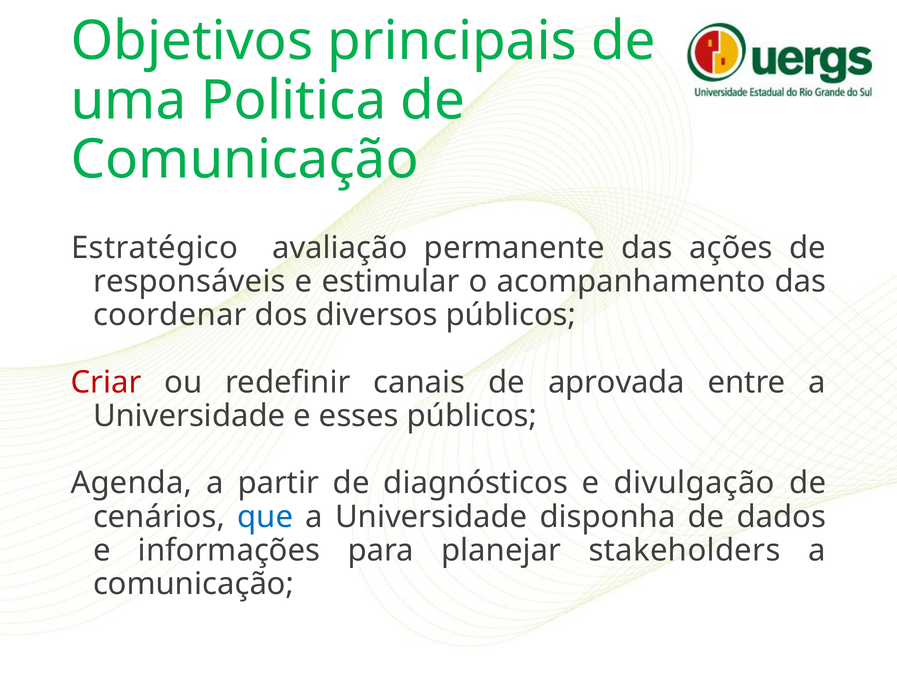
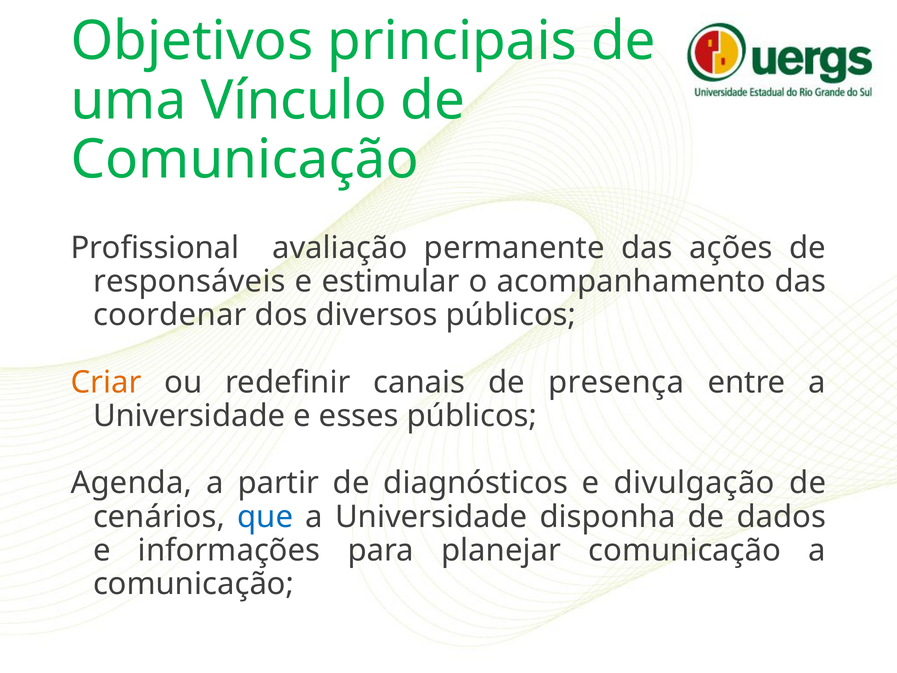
Politica: Politica -> Vínculo
Estratégico: Estratégico -> Profissional
Criar colour: red -> orange
aprovada: aprovada -> presença
planejar stakeholders: stakeholders -> comunicação
